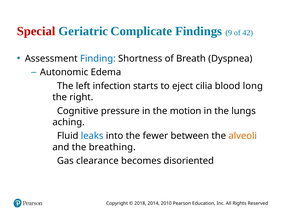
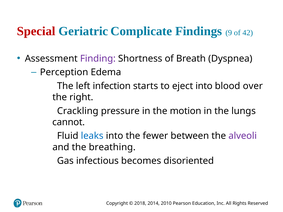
Finding colour: blue -> purple
Autonomic: Autonomic -> Perception
eject cilia: cilia -> into
long: long -> over
Cognitive: Cognitive -> Crackling
aching: aching -> cannot
alveoli colour: orange -> purple
clearance: clearance -> infectious
